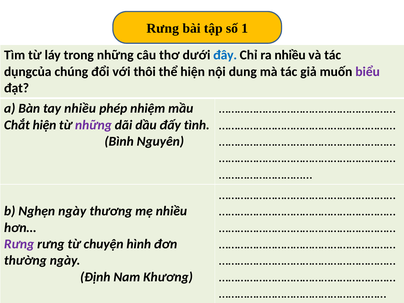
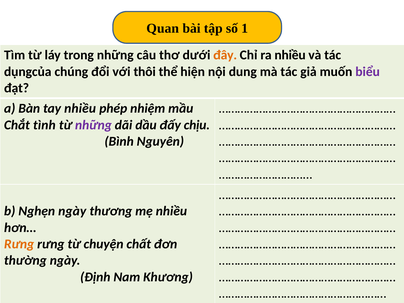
Rưng at (163, 28): Rưng -> Quan
đây colour: blue -> orange
Chắt hiện: hiện -> tình
tình: tình -> chịu
Rưng at (19, 244) colour: purple -> orange
hình: hình -> chất
